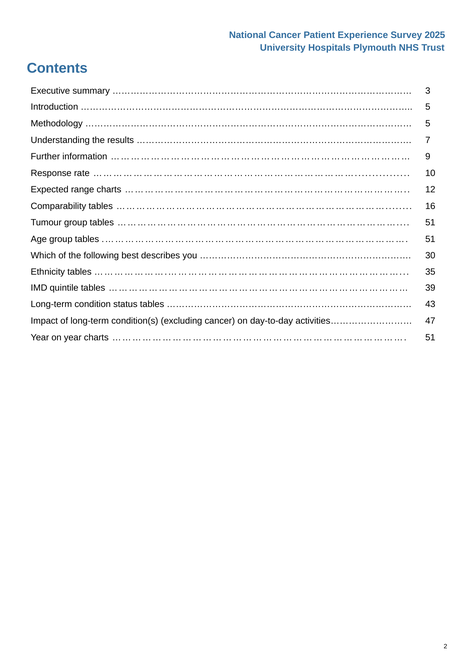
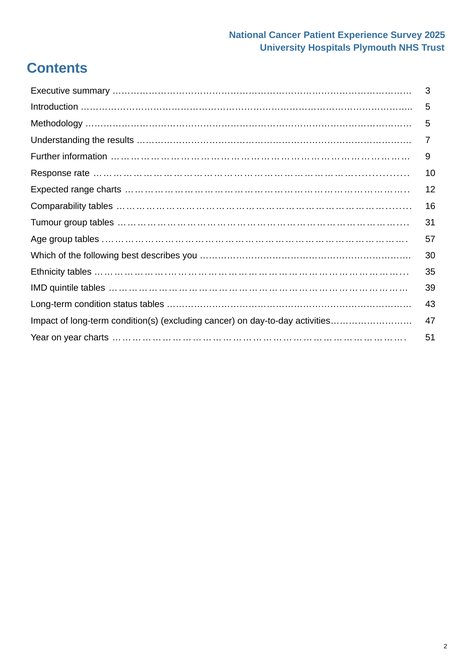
51 at (430, 223): 51 -> 31
51 at (430, 239): 51 -> 57
